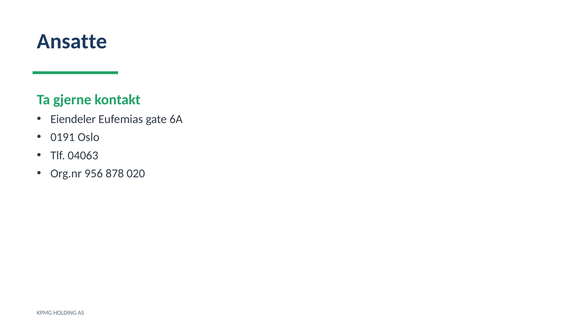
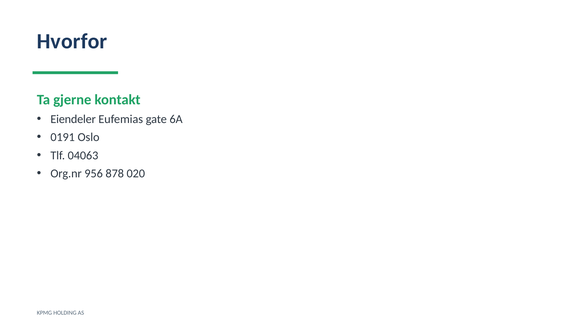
Ansatte: Ansatte -> Hvorfor
